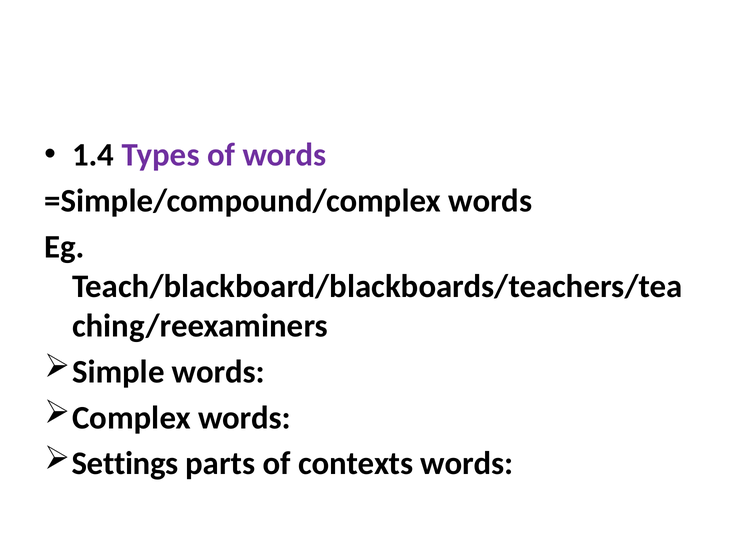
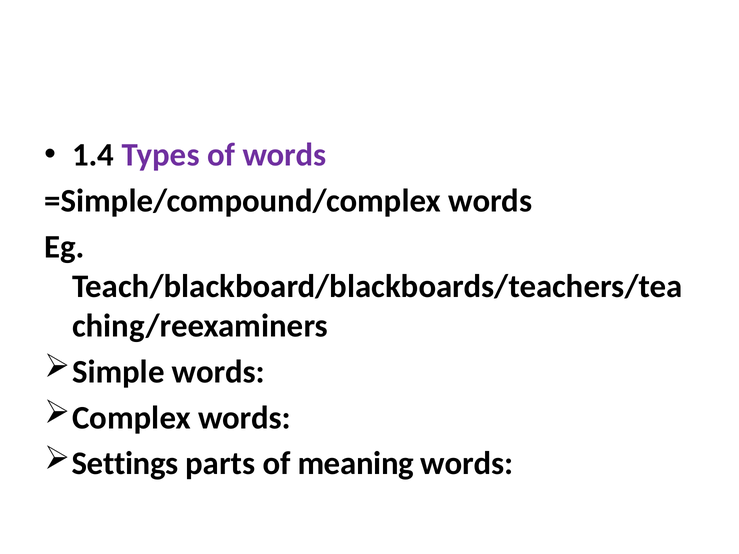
contexts: contexts -> meaning
